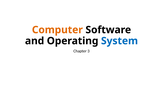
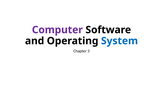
Computer colour: orange -> purple
